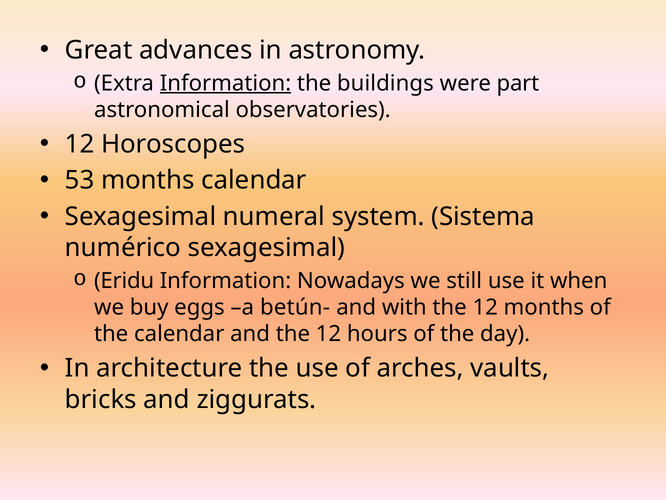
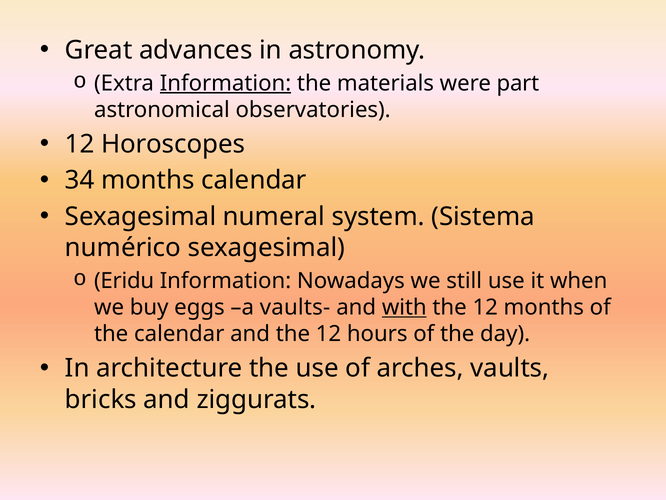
buildings: buildings -> materials
53: 53 -> 34
betún-: betún- -> vaults-
with underline: none -> present
